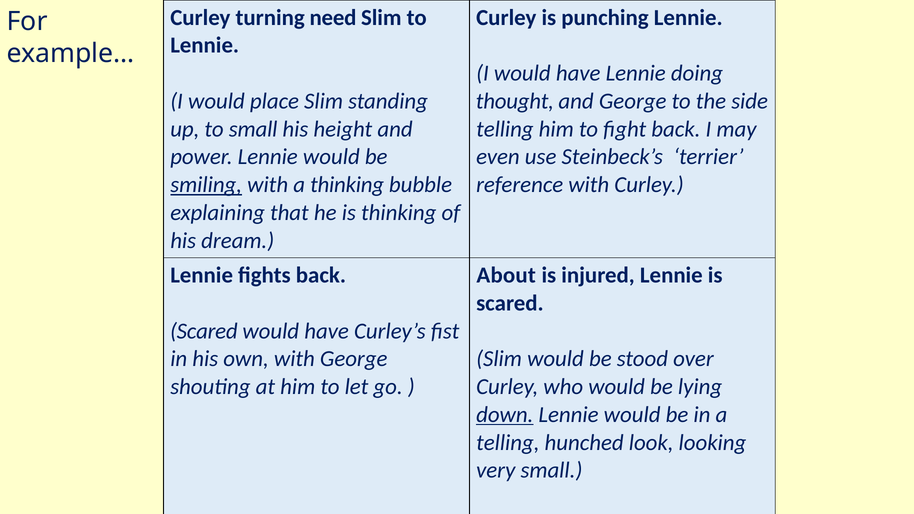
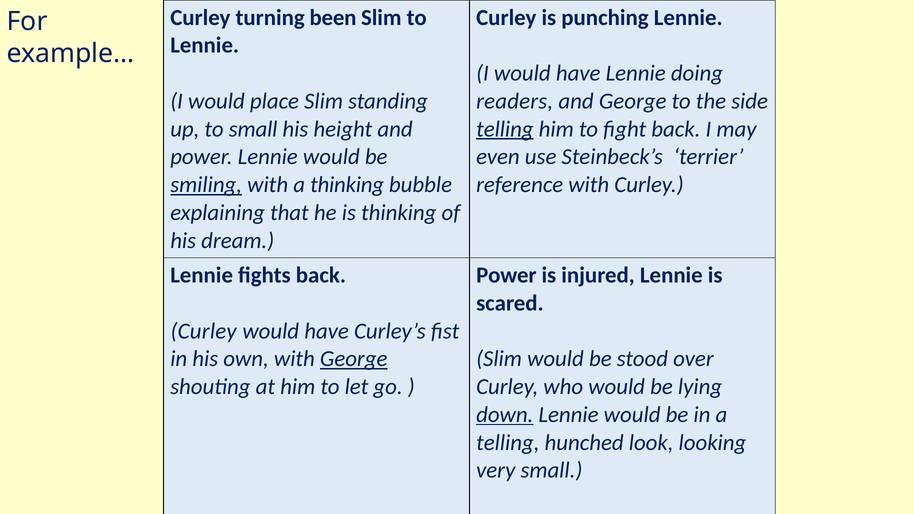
need: need -> been
thought: thought -> readers
telling at (505, 129) underline: none -> present
About at (506, 275): About -> Power
Scared at (204, 331): Scared -> Curley
George at (354, 359) underline: none -> present
